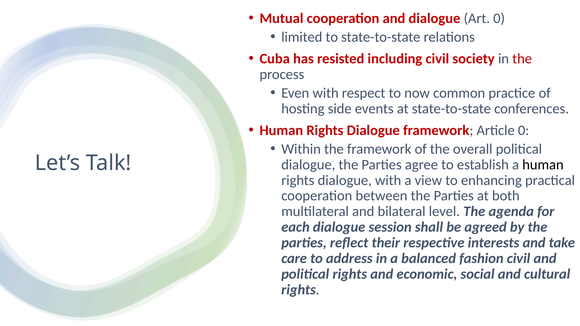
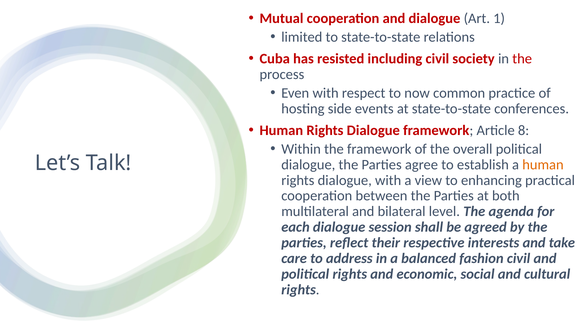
Art 0: 0 -> 1
Article 0: 0 -> 8
human at (543, 165) colour: black -> orange
